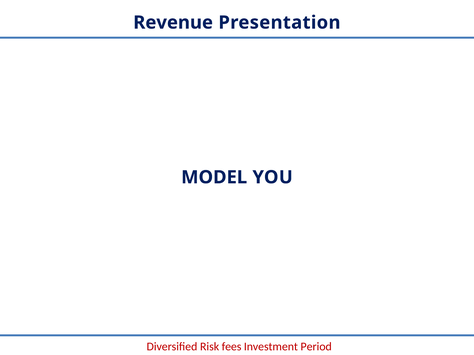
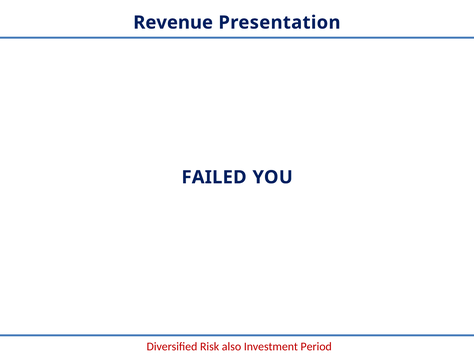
MODEL: MODEL -> FAILED
fees: fees -> also
